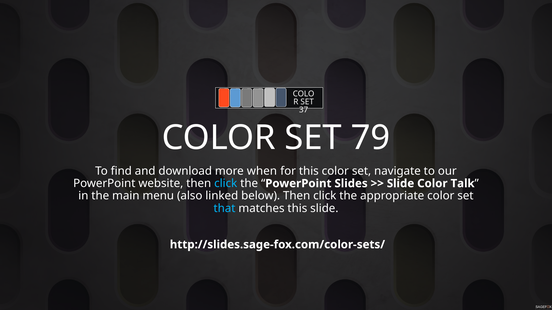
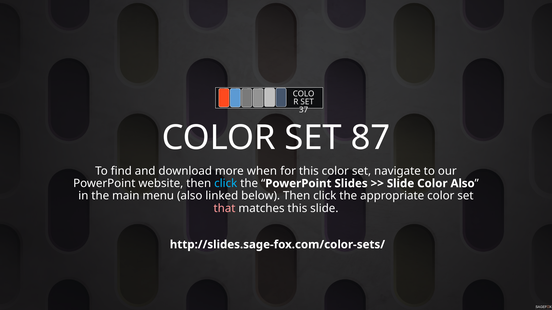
79: 79 -> 87
Color Talk: Talk -> Also
that colour: light blue -> pink
